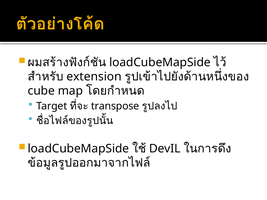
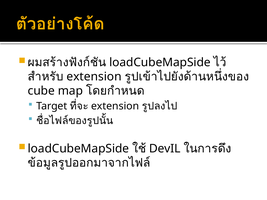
transpose at (115, 106): transpose -> extension
